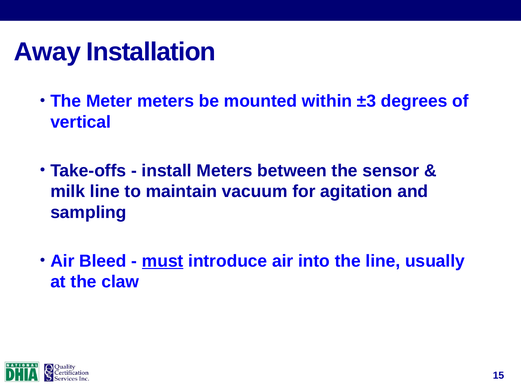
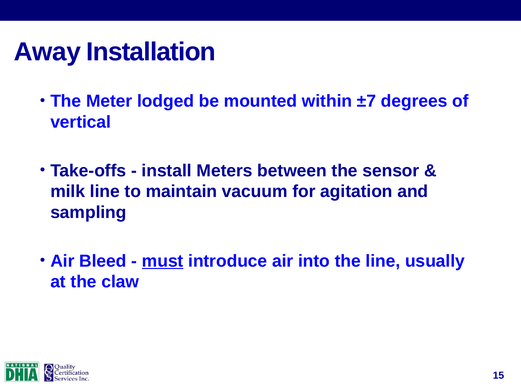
Meter meters: meters -> lodged
±3: ±3 -> ±7
